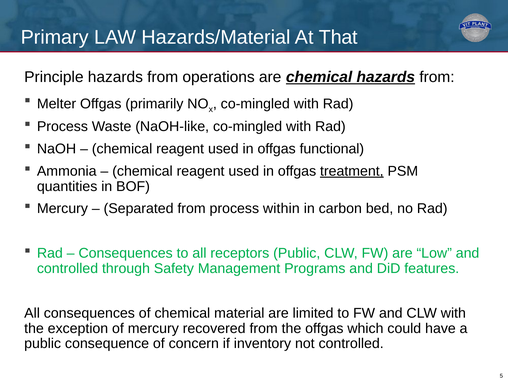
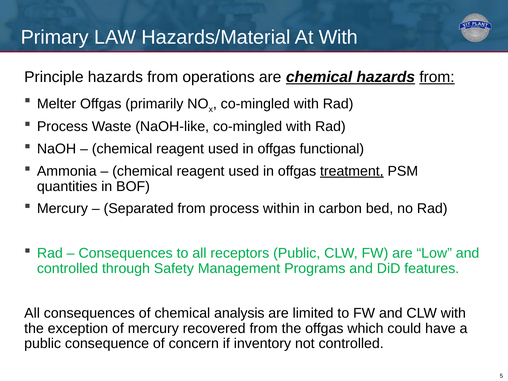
At That: That -> With
from at (437, 77) underline: none -> present
material: material -> analysis
